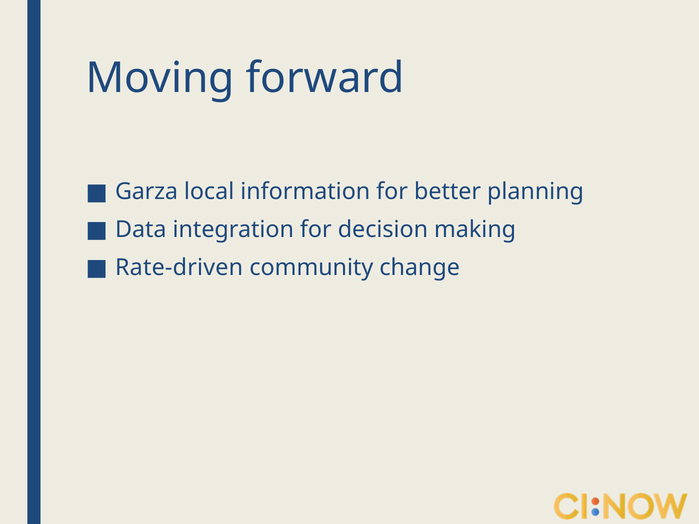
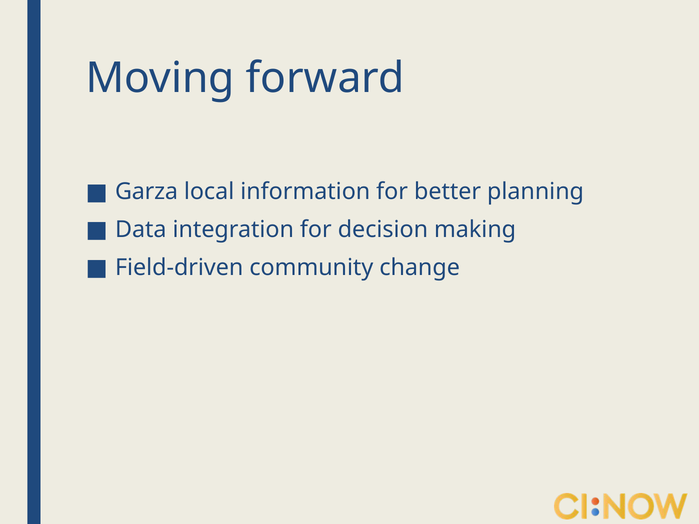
Rate-driven: Rate-driven -> Field-driven
